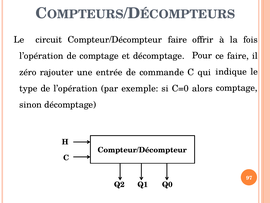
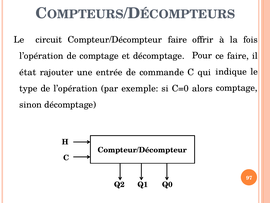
zéro: zéro -> état
